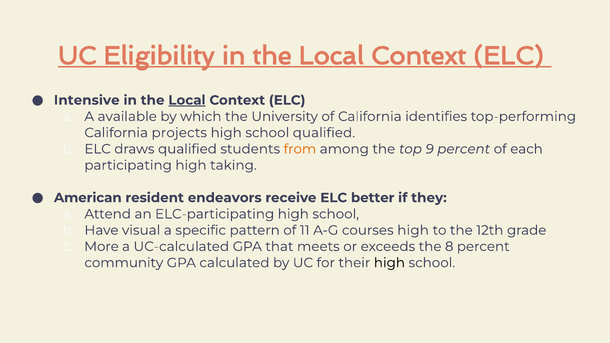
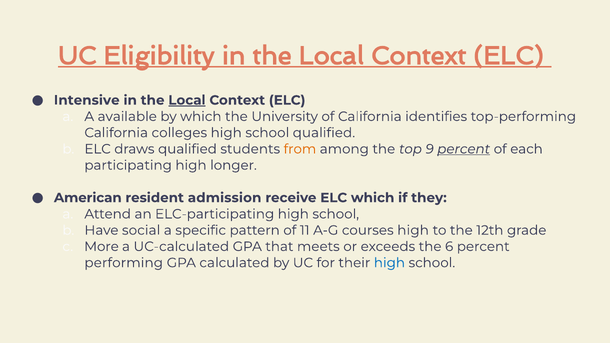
projects: projects -> colleges
percent at (464, 149) underline: none -> present
taking: taking -> longer
endeavors: endeavors -> admission
ELC better: better -> which
visual: visual -> social
8: 8 -> 6
community: community -> performing
high at (389, 263) colour: black -> blue
